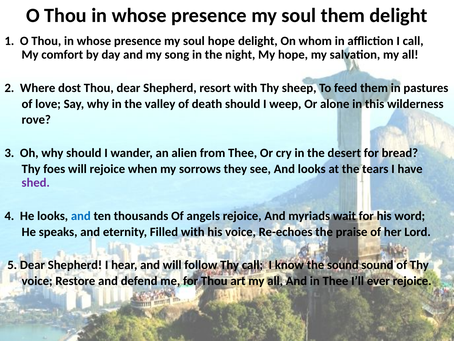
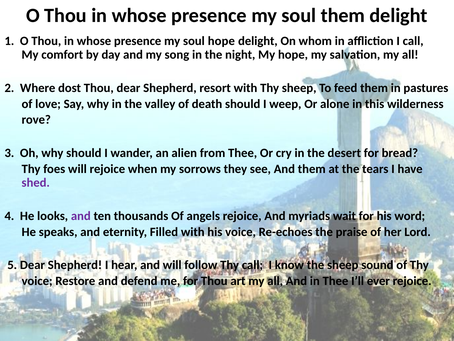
And looks: looks -> them
and at (81, 216) colour: blue -> purple
the sound: sound -> sheep
